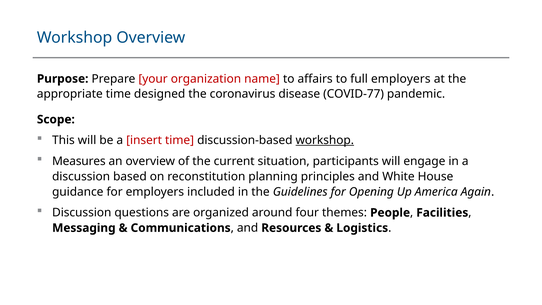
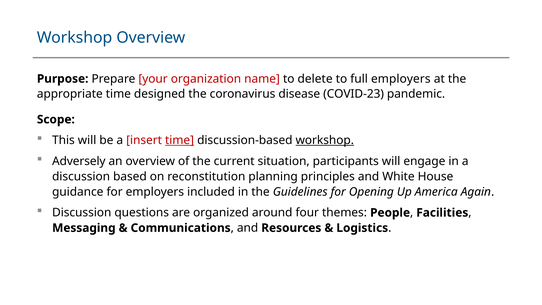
affairs: affairs -> delete
COVID-77: COVID-77 -> COVID-23
time at (180, 140) underline: none -> present
Measures: Measures -> Adversely
